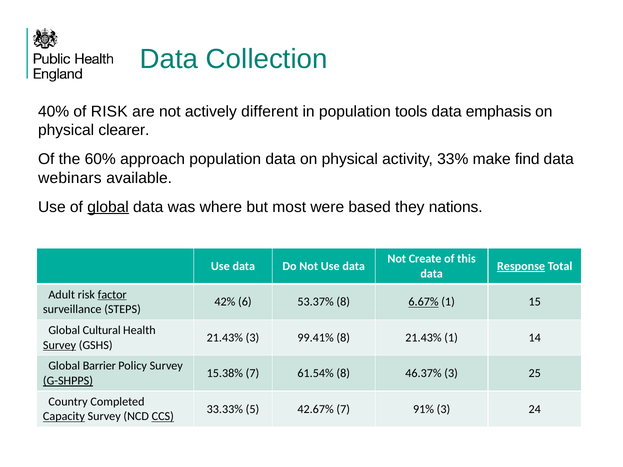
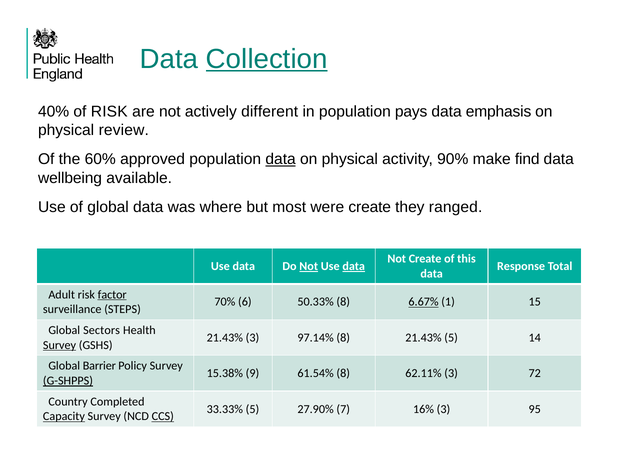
Collection underline: none -> present
tools: tools -> pays
clearer: clearer -> review
approach: approach -> approved
data at (281, 159) underline: none -> present
33%: 33% -> 90%
webinars: webinars -> wellbeing
global at (108, 207) underline: present -> none
were based: based -> create
nations: nations -> ranged
Not at (309, 266) underline: none -> present
data at (354, 266) underline: none -> present
Response underline: present -> none
42%: 42% -> 70%
53.37%: 53.37% -> 50.33%
Cultural: Cultural -> Sectors
99.41%: 99.41% -> 97.14%
21.43% 1: 1 -> 5
15.38% 7: 7 -> 9
46.37%: 46.37% -> 62.11%
25: 25 -> 72
42.67%: 42.67% -> 27.90%
91%: 91% -> 16%
24: 24 -> 95
